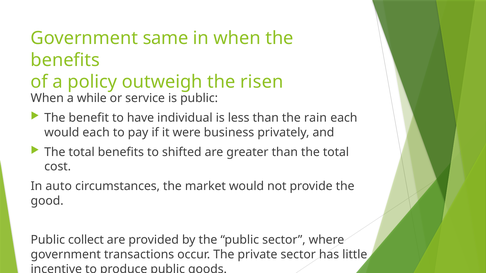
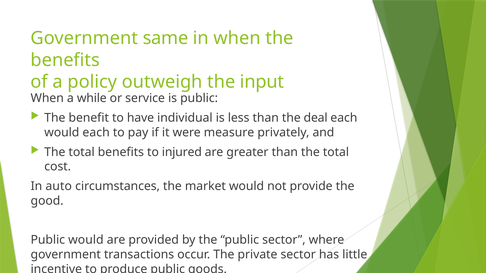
risen: risen -> input
rain: rain -> deal
business: business -> measure
shifted: shifted -> injured
Public collect: collect -> would
